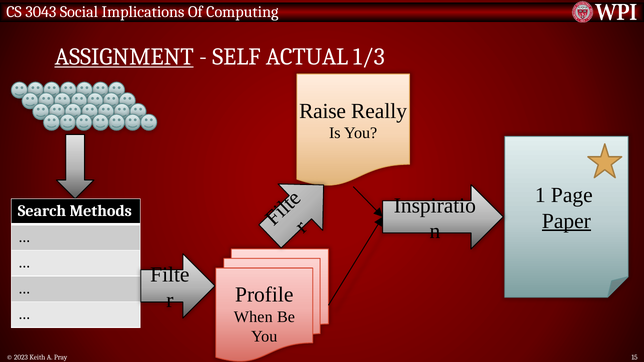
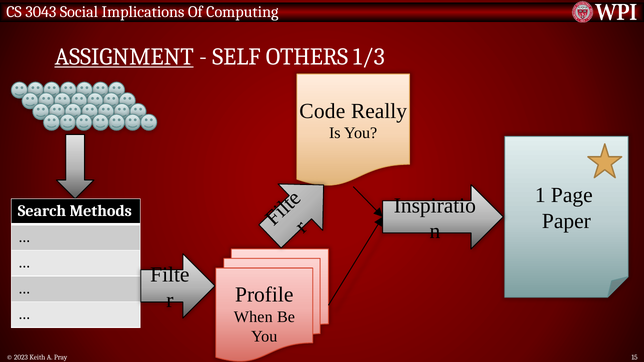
ACTUAL: ACTUAL -> OTHERS
Raise: Raise -> Code
Paper underline: present -> none
